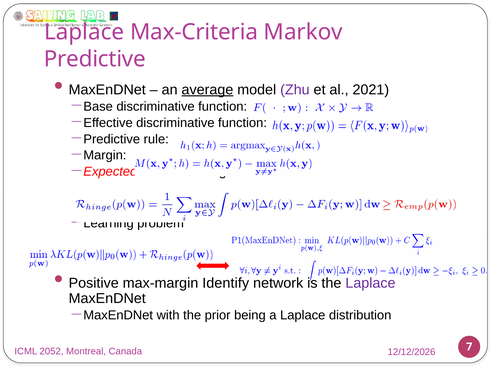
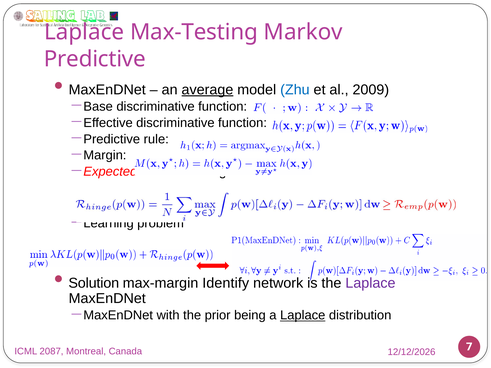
Max-Criteria: Max-Criteria -> Max-Testing
Zhu colour: purple -> blue
2021: 2021 -> 2009
Positive: Positive -> Solution
Laplace at (303, 316) underline: none -> present
2052: 2052 -> 2087
